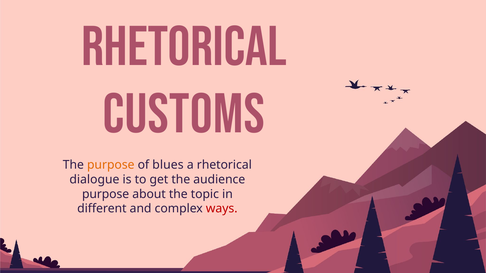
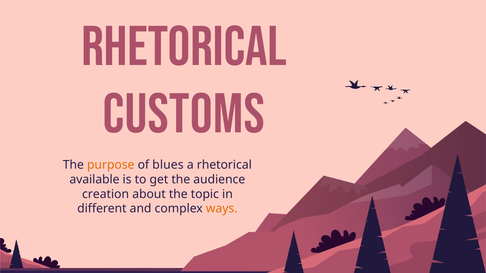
dialogue: dialogue -> available
purpose at (106, 194): purpose -> creation
ways colour: red -> orange
